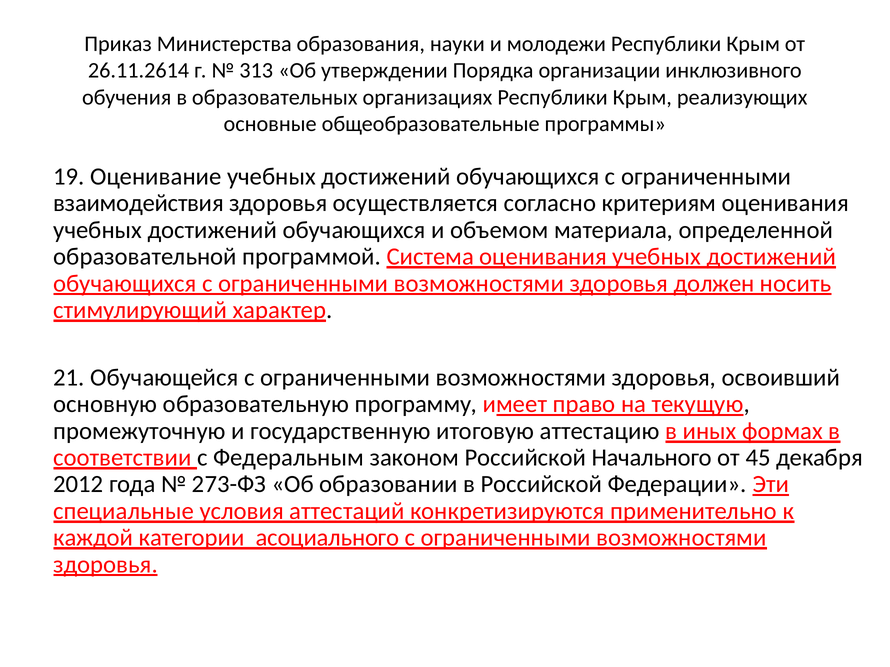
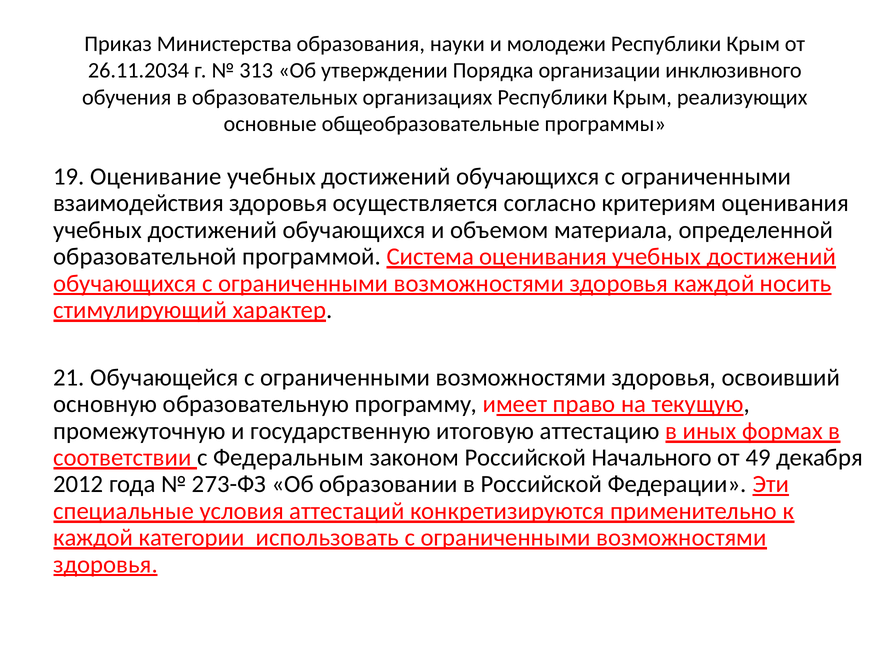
26.11.2614: 26.11.2614 -> 26.11.2034
здоровья должен: должен -> каждой
45: 45 -> 49
асоциального: асоциального -> использовать
